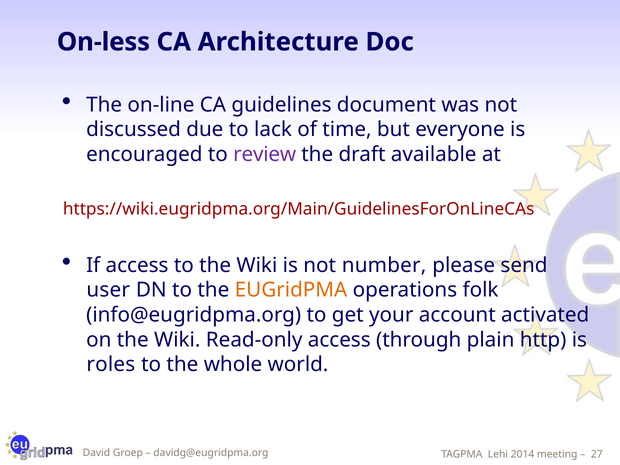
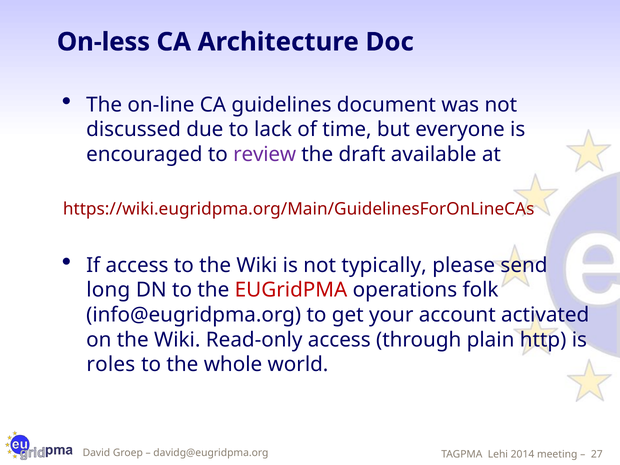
number: number -> typically
user: user -> long
EUGridPMA colour: orange -> red
